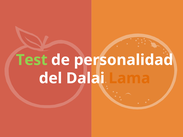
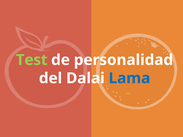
Lama colour: orange -> blue
